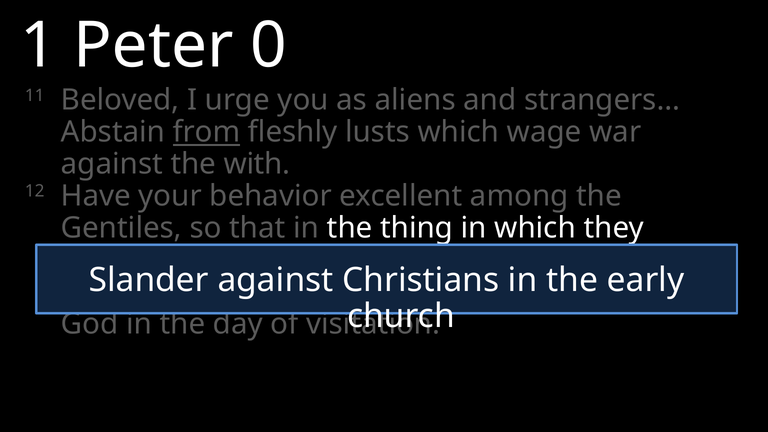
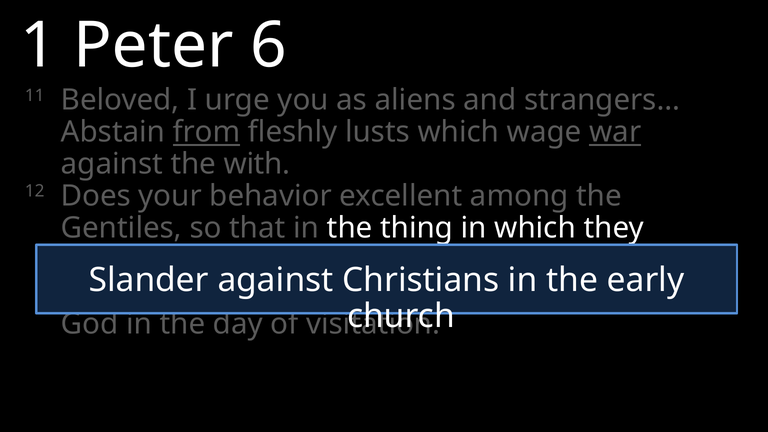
0: 0 -> 6
war underline: none -> present
Have: Have -> Does
